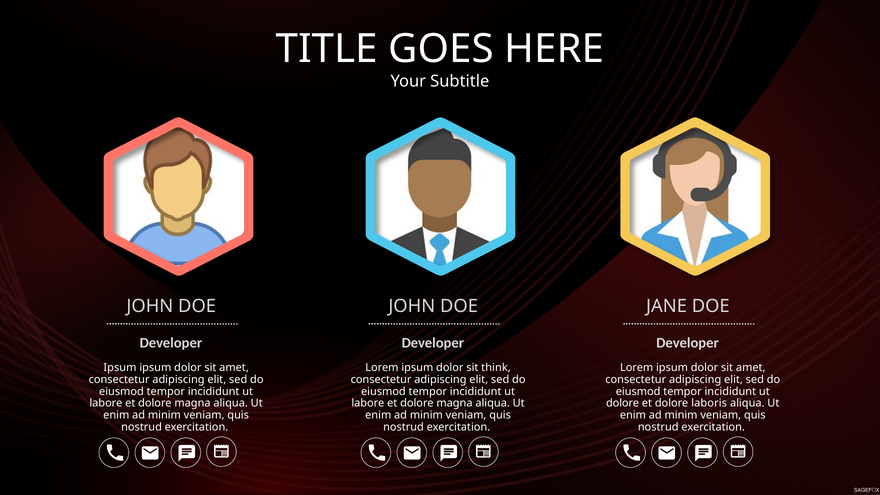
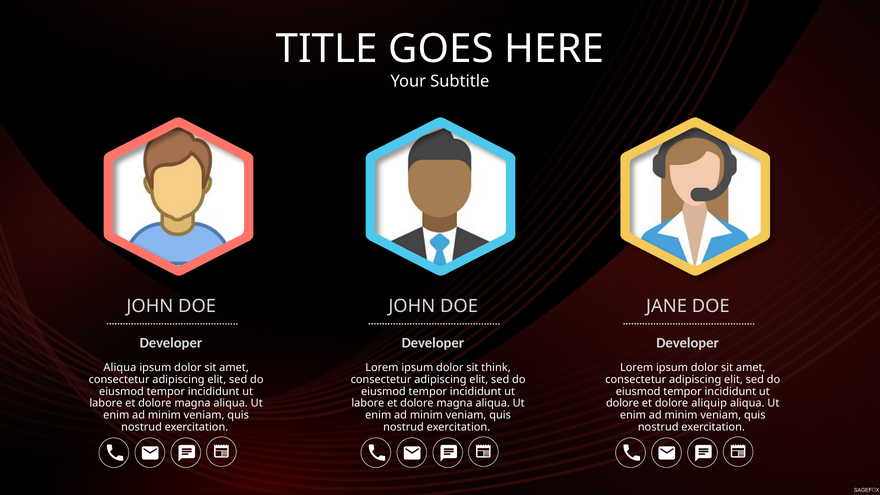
Ipsum at (120, 368): Ipsum -> Aliqua
laboris: laboris -> aliquip
